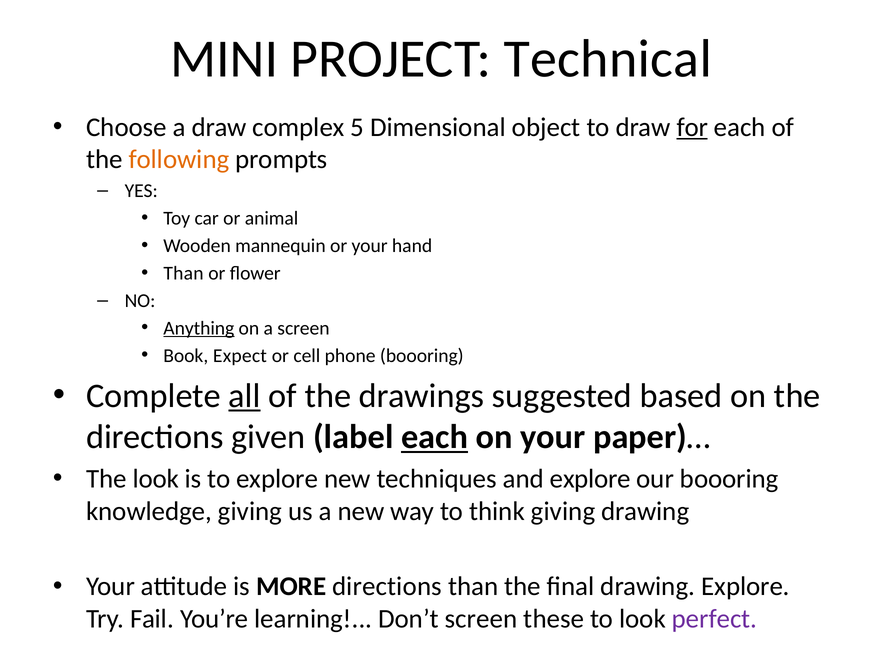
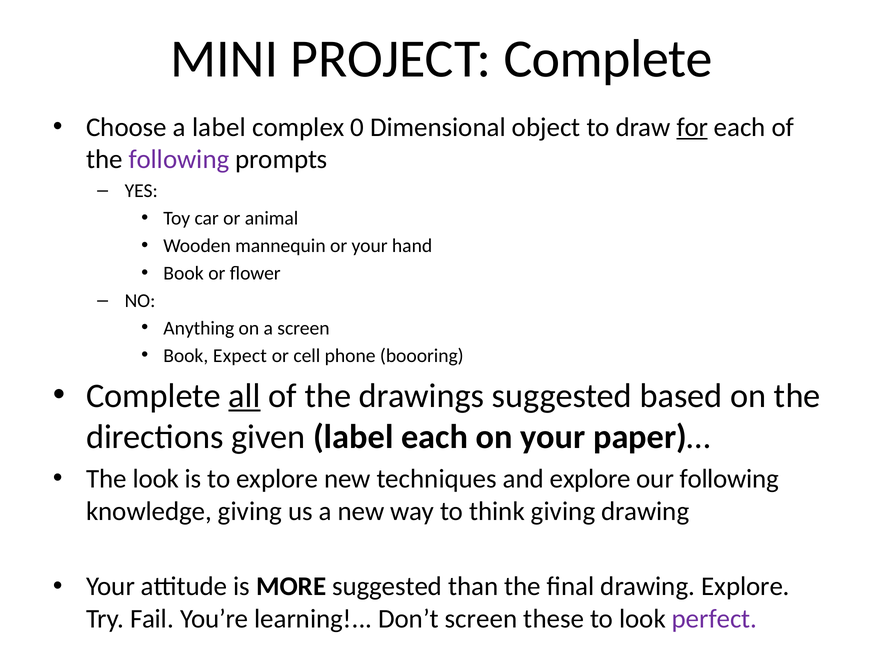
PROJECT Technical: Technical -> Complete
a draw: draw -> label
5: 5 -> 0
following at (179, 160) colour: orange -> purple
Than at (184, 273): Than -> Book
Anything underline: present -> none
each at (435, 437) underline: present -> none
our boooring: boooring -> following
MORE directions: directions -> suggested
